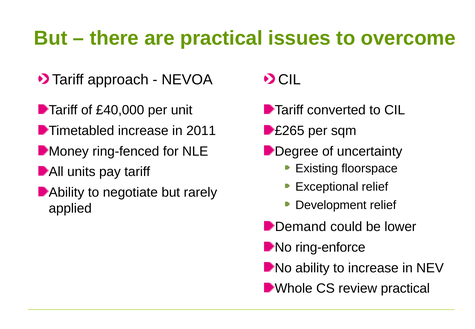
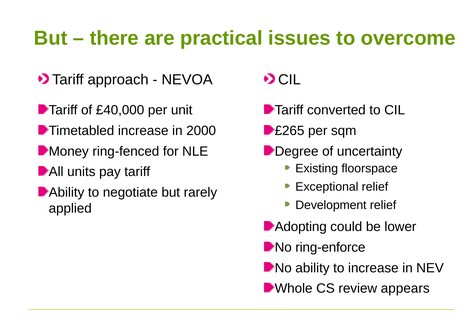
2011: 2011 -> 2000
Demand: Demand -> Adopting
review practical: practical -> appears
